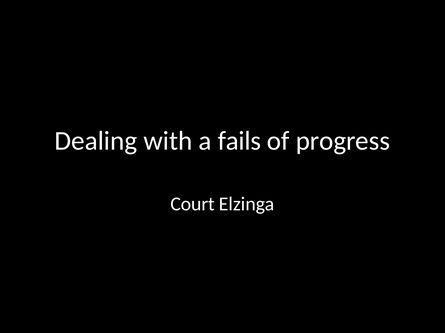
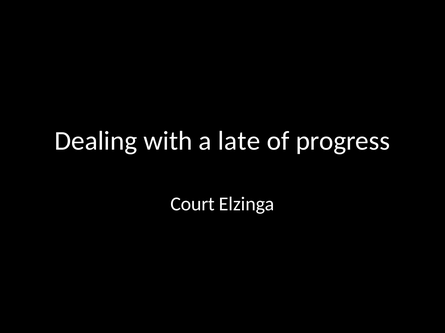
fails: fails -> late
